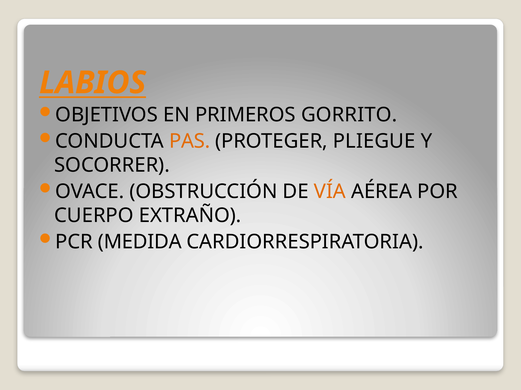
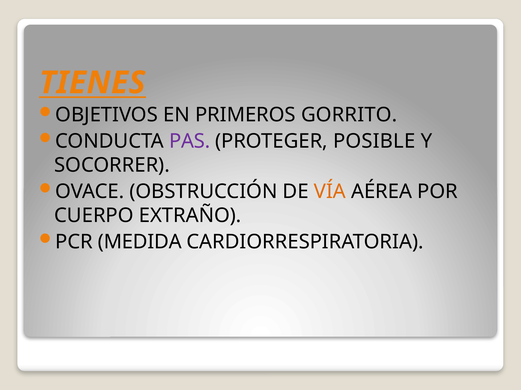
LABIOS: LABIOS -> TIENES
PAS colour: orange -> purple
PLIEGUE: PLIEGUE -> POSIBLE
